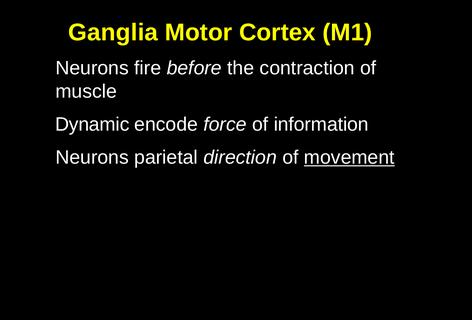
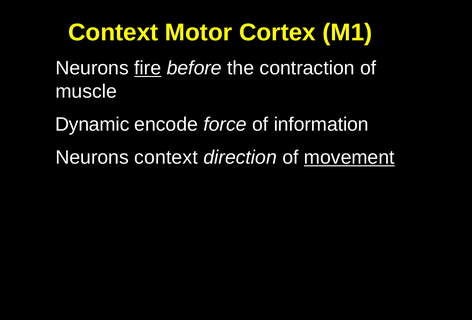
Ganglia at (113, 33): Ganglia -> Context
fire underline: none -> present
Neurons parietal: parietal -> context
